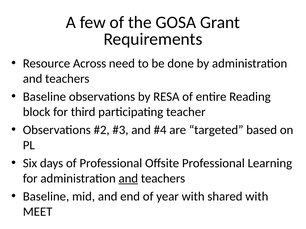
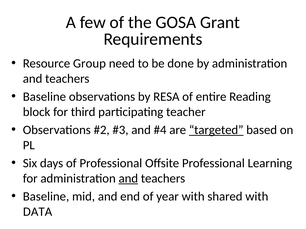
Across: Across -> Group
targeted underline: none -> present
MEET: MEET -> DATA
